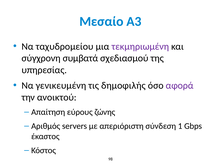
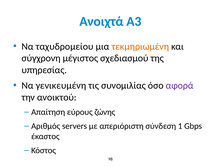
Μεσαίο: Μεσαίο -> Ανοιχτά
τεκμηριωμένη colour: purple -> orange
συμβατά: συμβατά -> μέγιστος
δημοφιλής: δημοφιλής -> συνομιλίας
